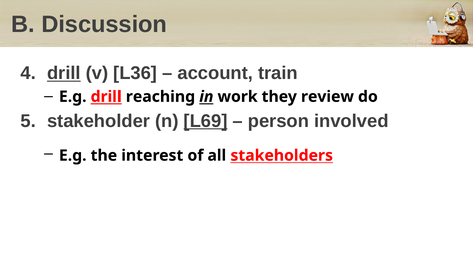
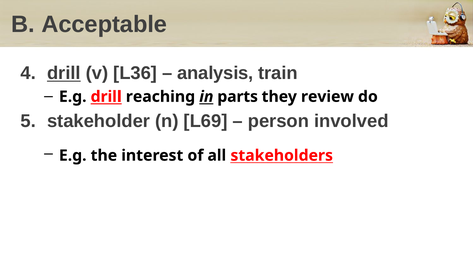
Discussion: Discussion -> Acceptable
account: account -> analysis
work: work -> parts
L69 underline: present -> none
